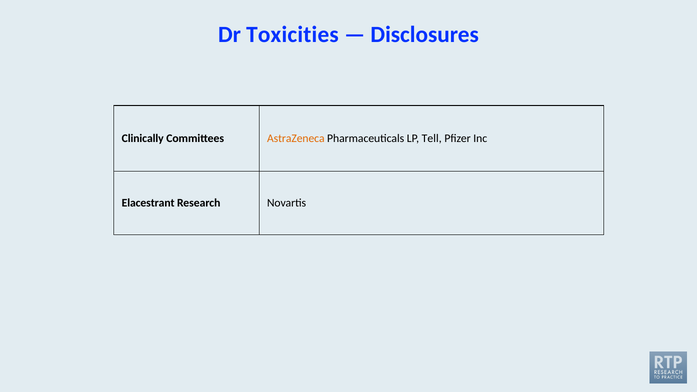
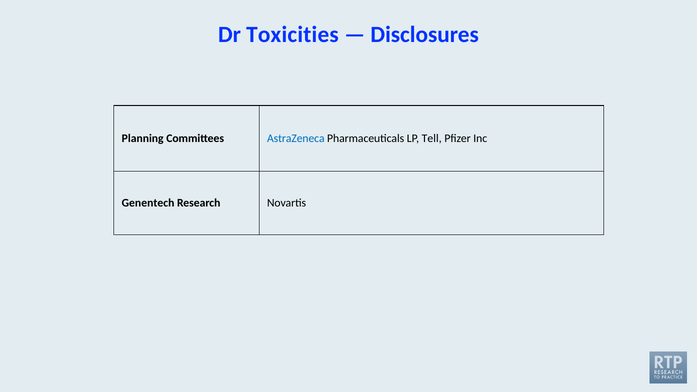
Clinically: Clinically -> Planning
AstraZeneca colour: orange -> blue
Elacestrant: Elacestrant -> Genentech
